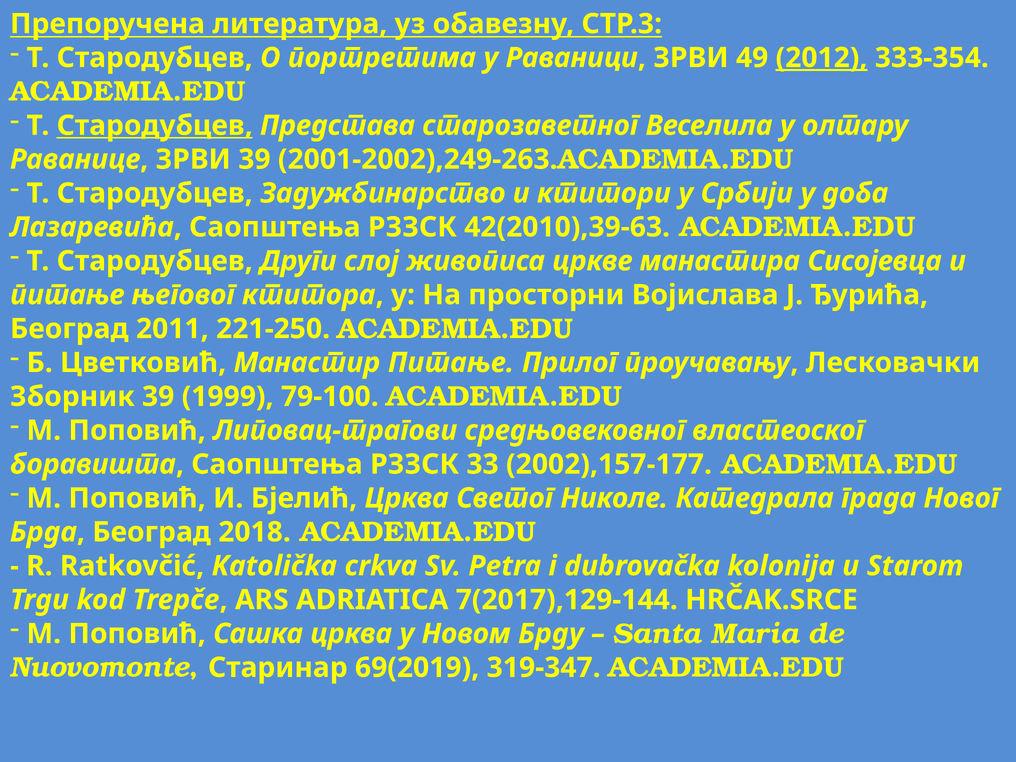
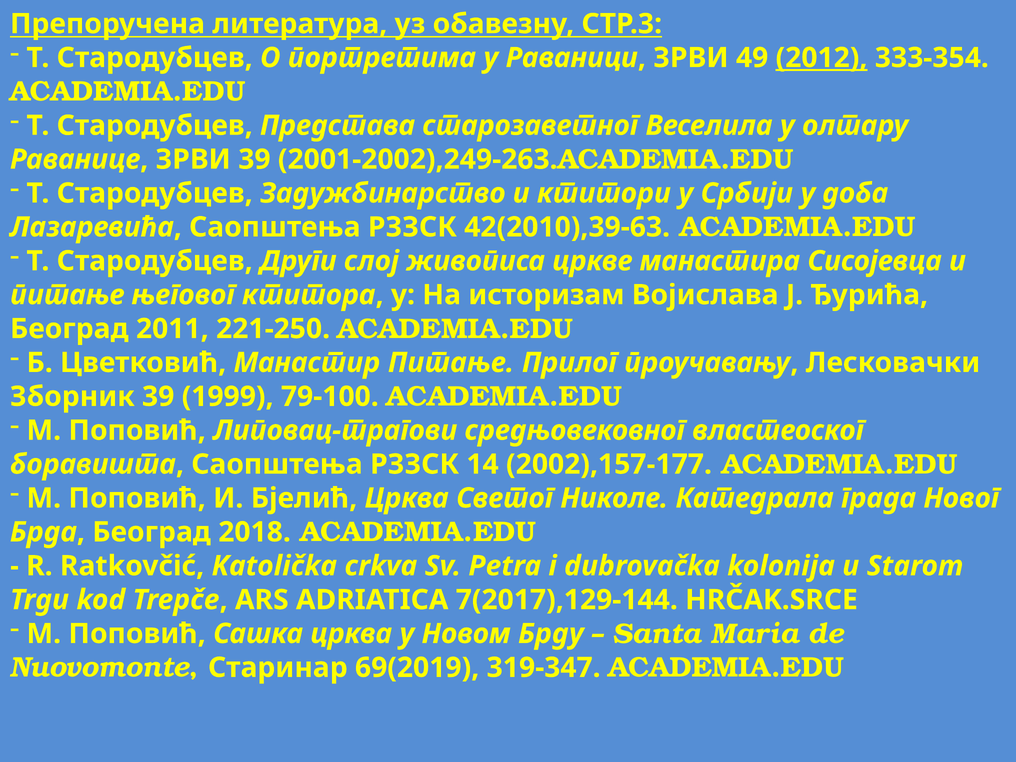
Стародубцев at (155, 126) underline: present -> none
просторни: просторни -> историзам
33: 33 -> 14
